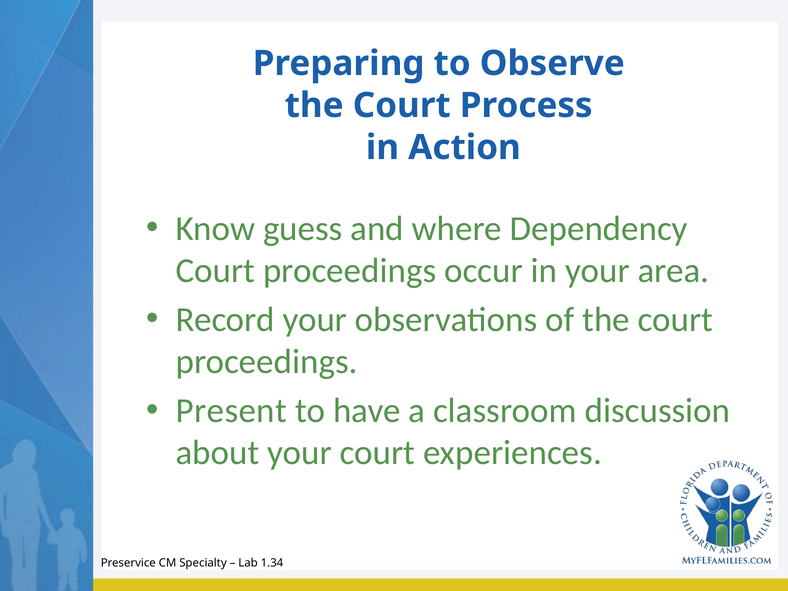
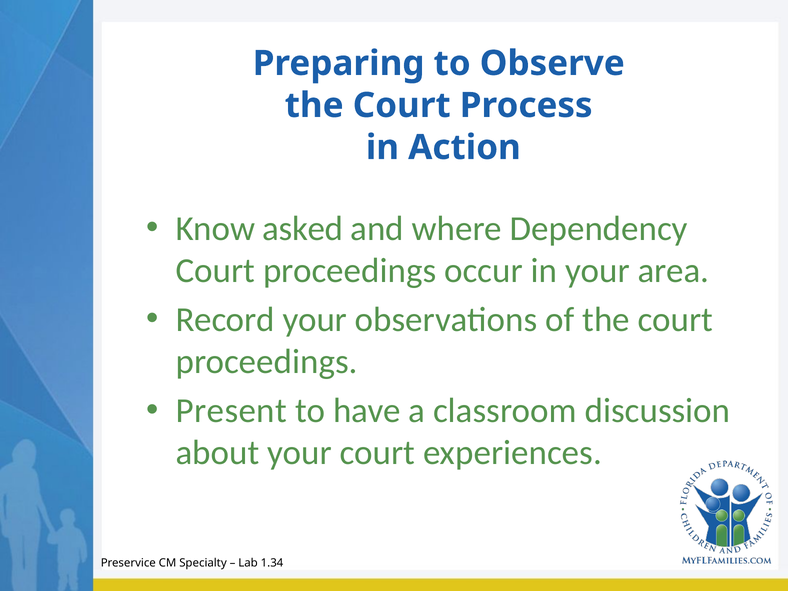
guess: guess -> asked
